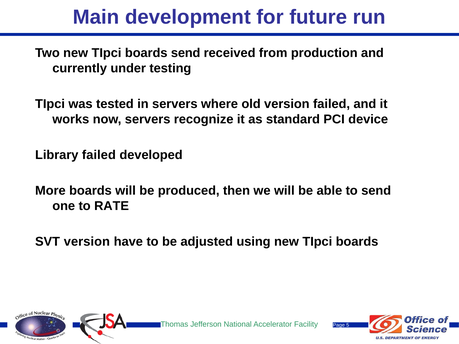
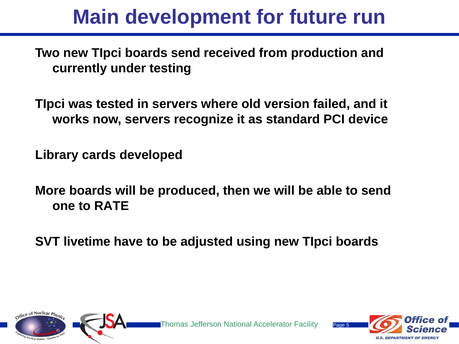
Library failed: failed -> cards
SVT version: version -> livetime
